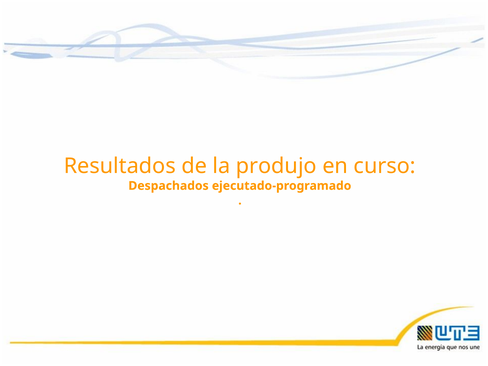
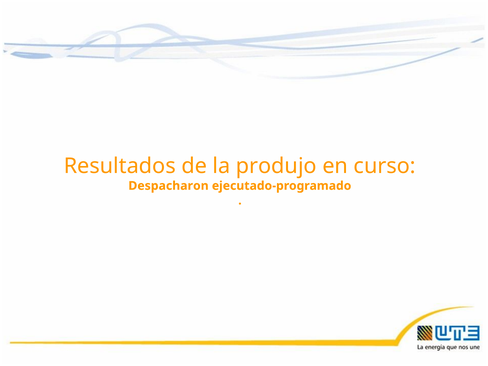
Despachados: Despachados -> Despacharon
